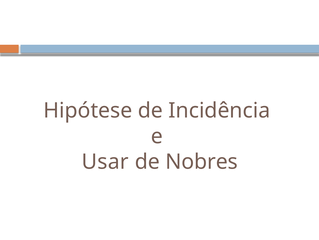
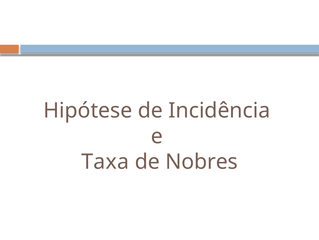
Usar: Usar -> Taxa
